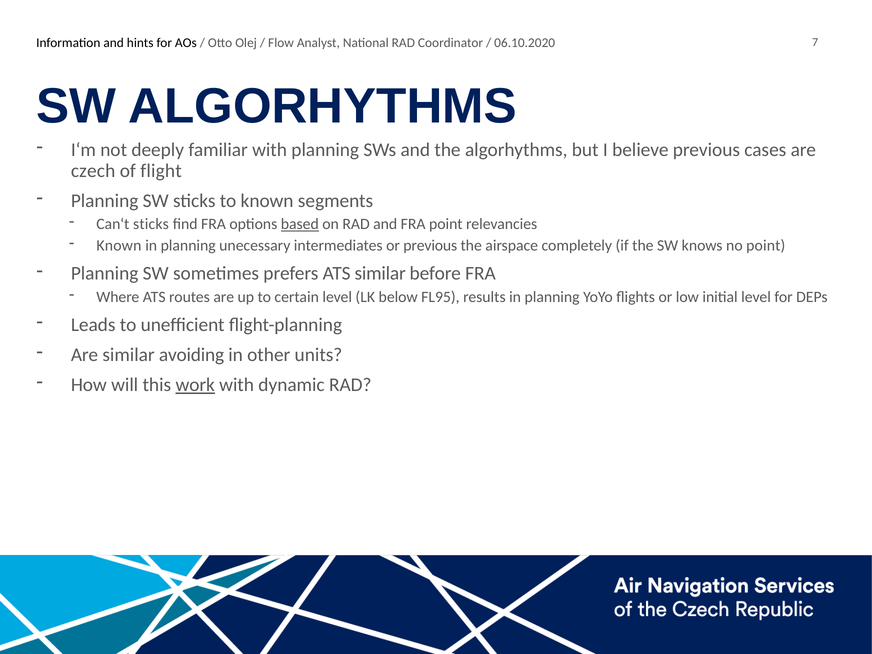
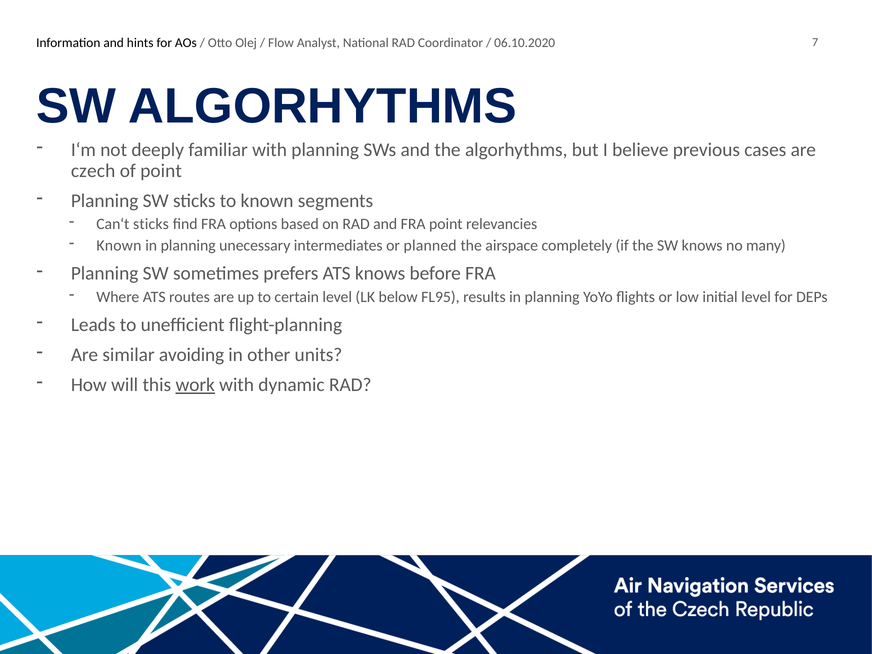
of flight: flight -> point
based underline: present -> none
or previous: previous -> planned
no point: point -> many
ATS similar: similar -> knows
